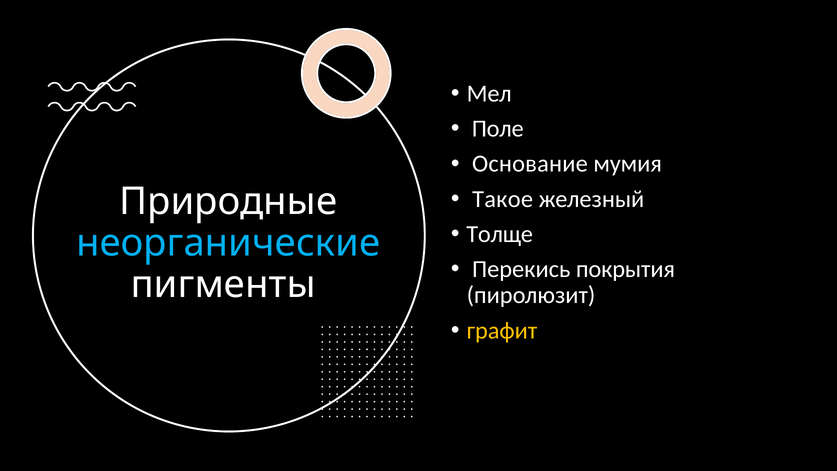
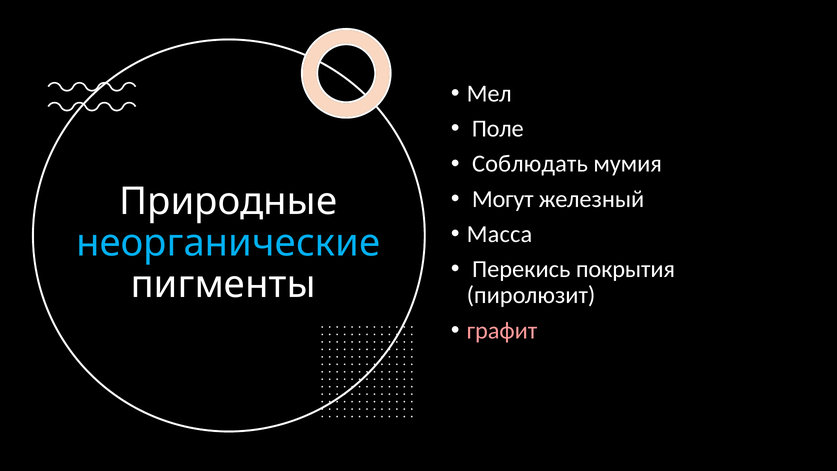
Основание: Основание -> Соблюдать
Такое: Такое -> Могут
Толще: Толще -> Масса
графит colour: yellow -> pink
